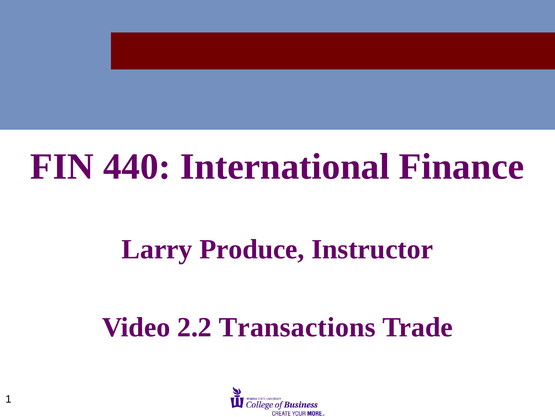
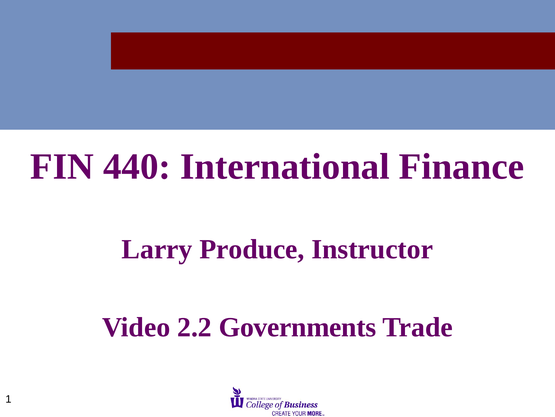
Transactions: Transactions -> Governments
